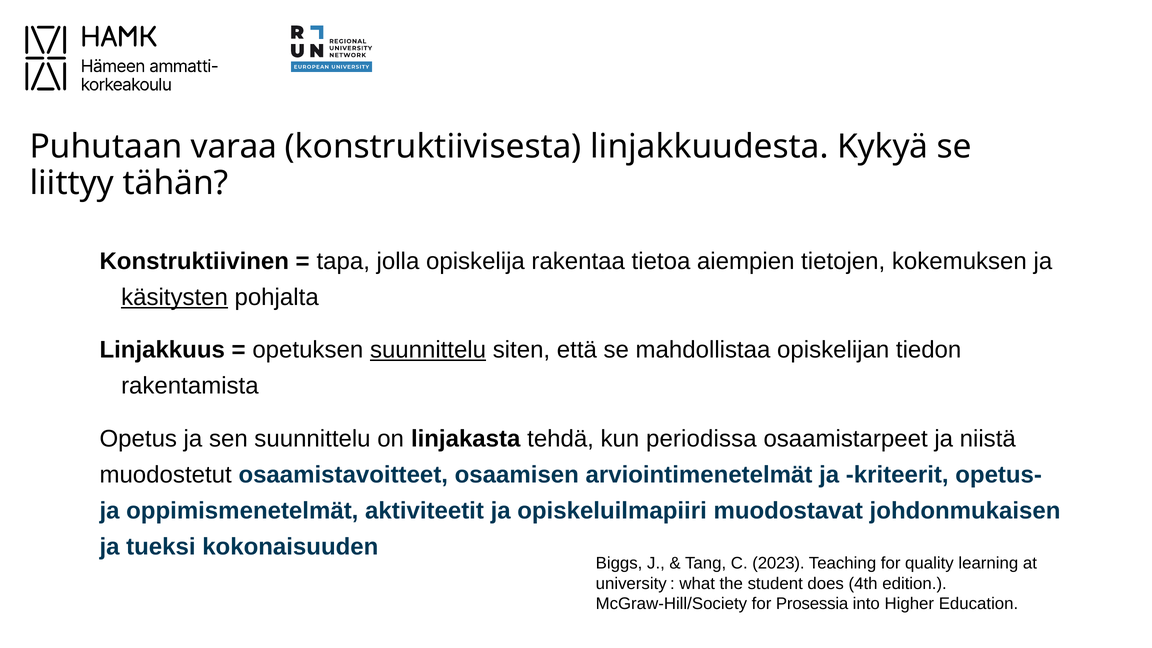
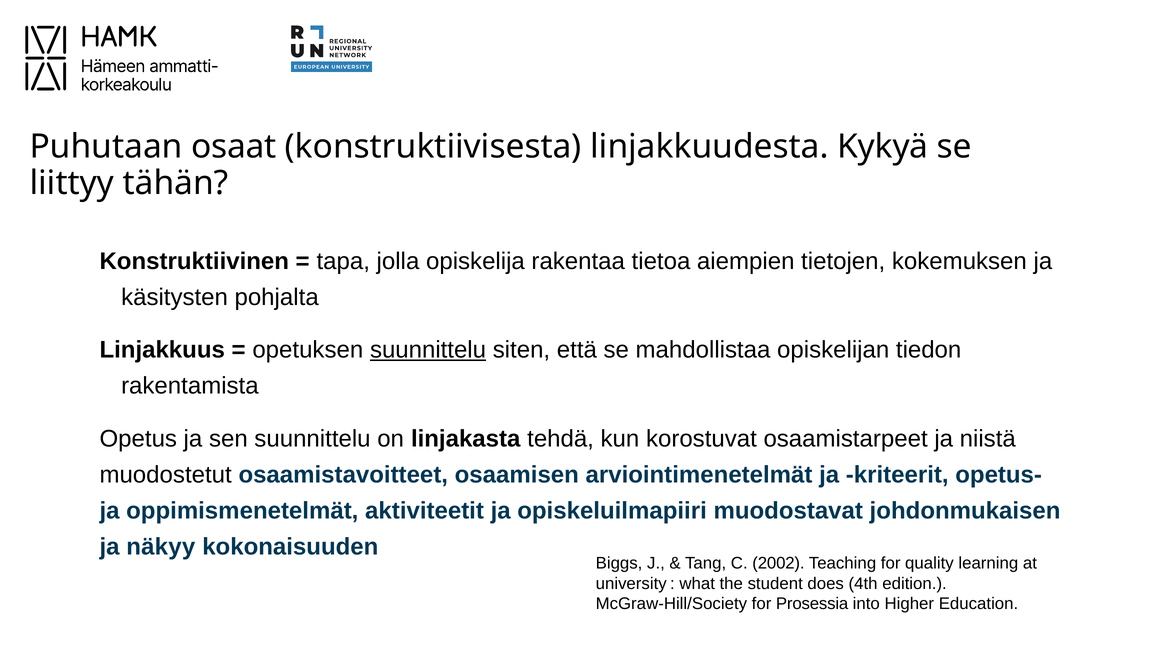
varaa: varaa -> osaat
käsitysten underline: present -> none
periodissa: periodissa -> korostuvat
tueksi: tueksi -> näkyy
2023: 2023 -> 2002
